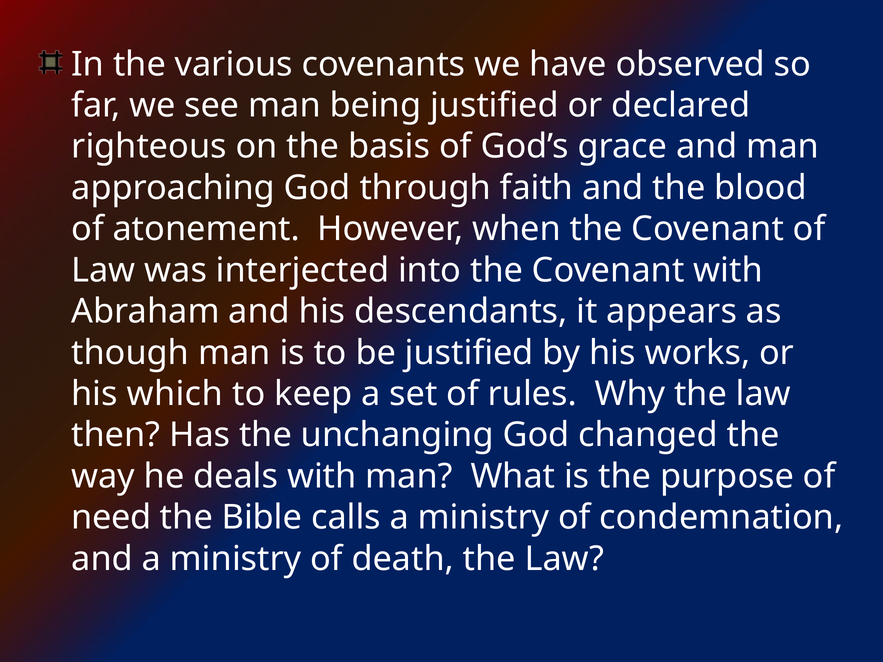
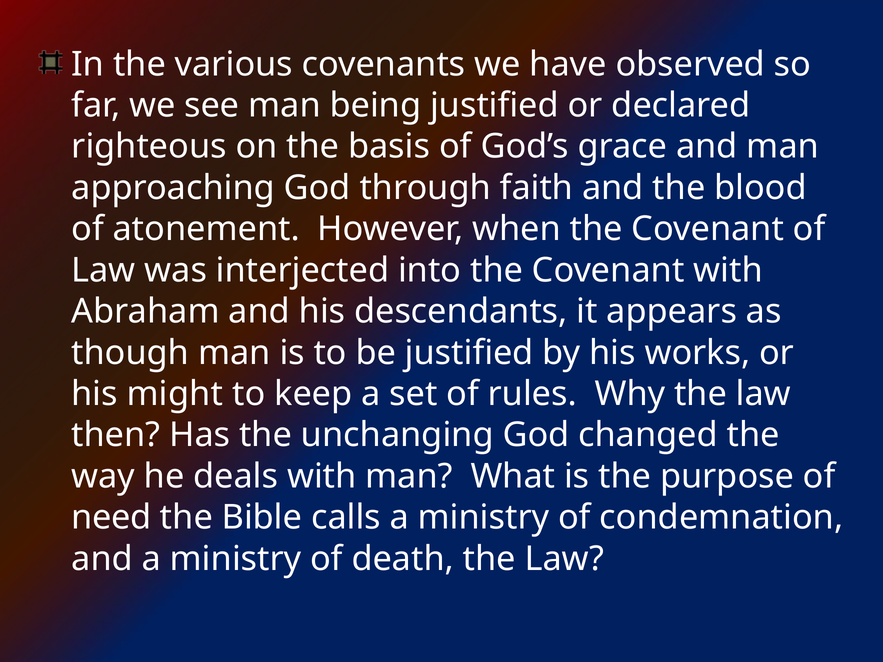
which: which -> might
